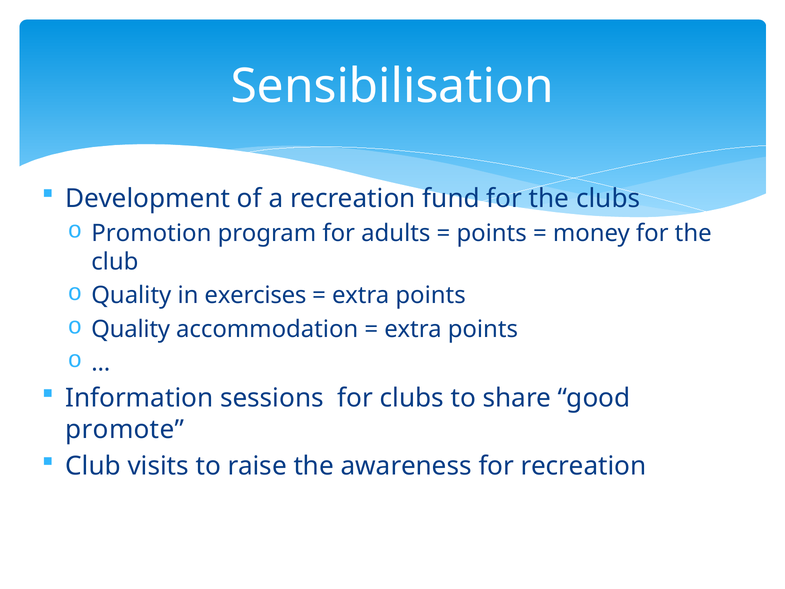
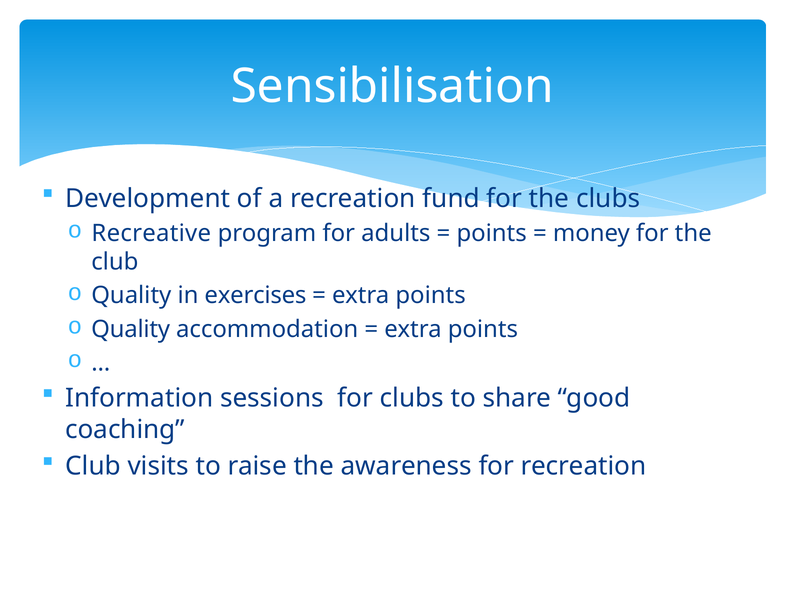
Promotion: Promotion -> Recreative
promote: promote -> coaching
